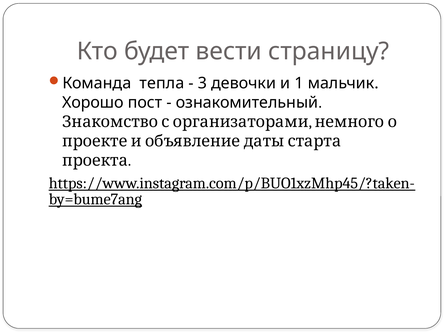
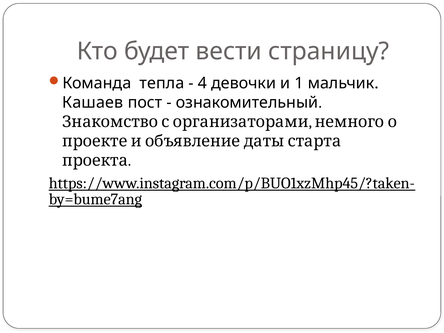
3: 3 -> 4
Хорошо: Хорошо -> Кашаев
